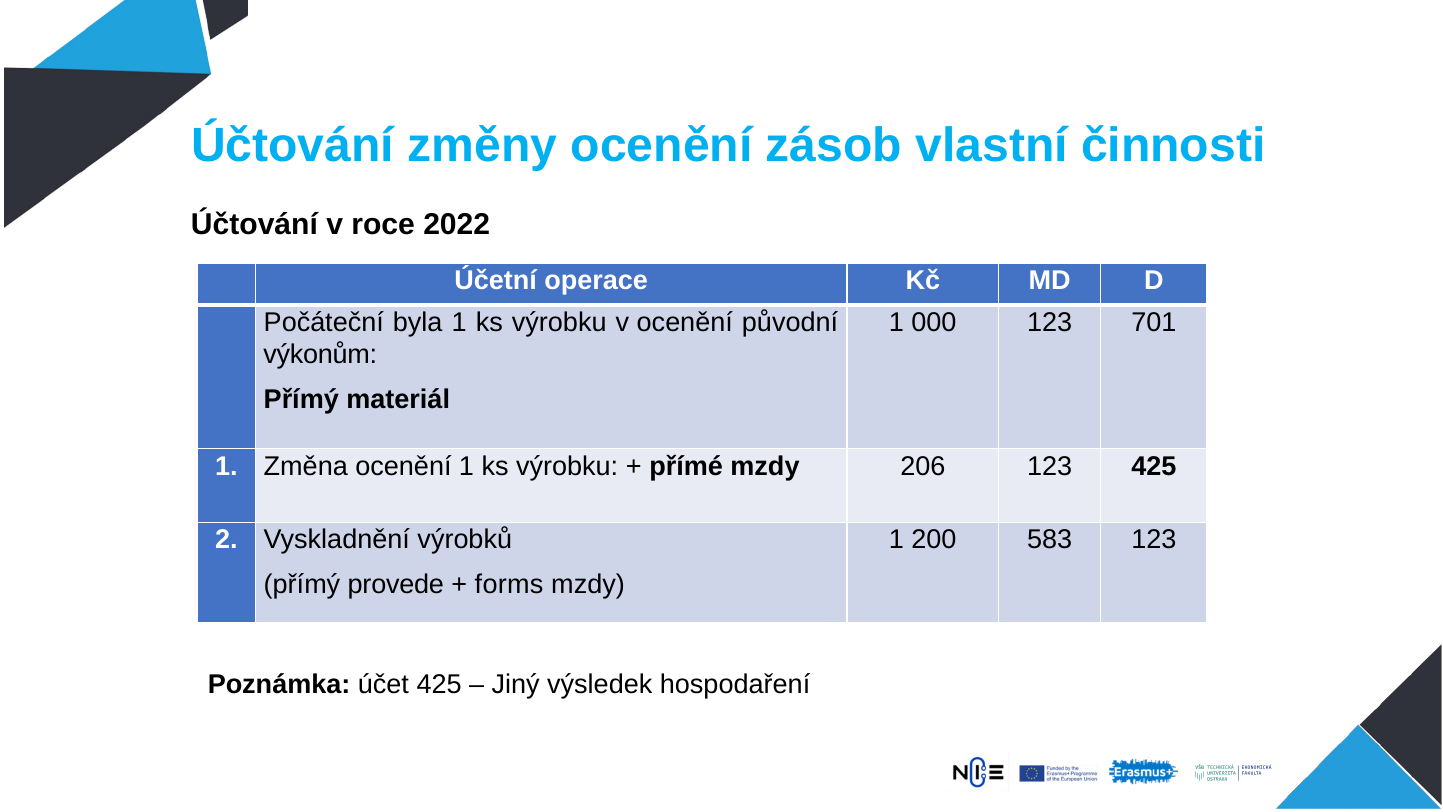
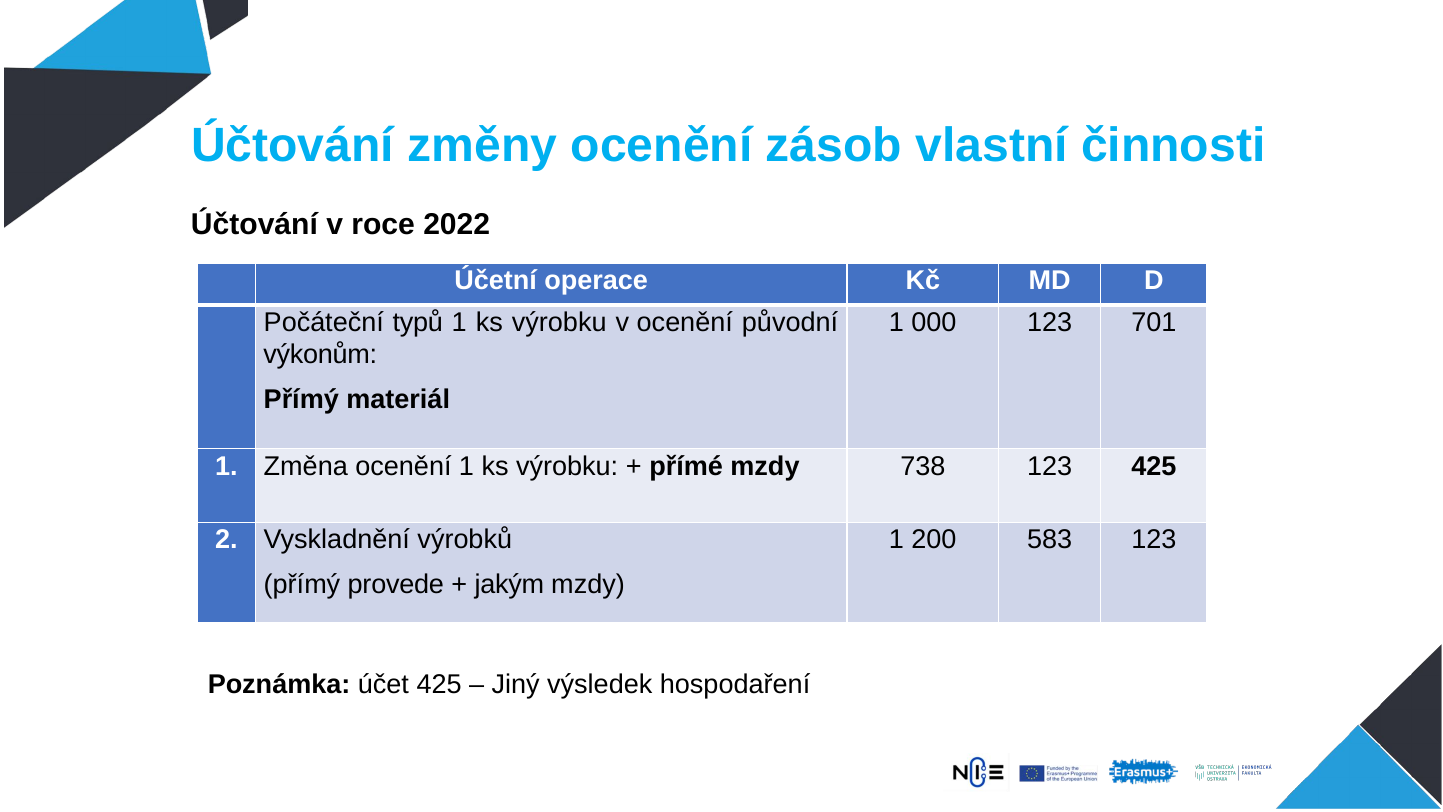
byla: byla -> typů
206: 206 -> 738
forms: forms -> jakým
